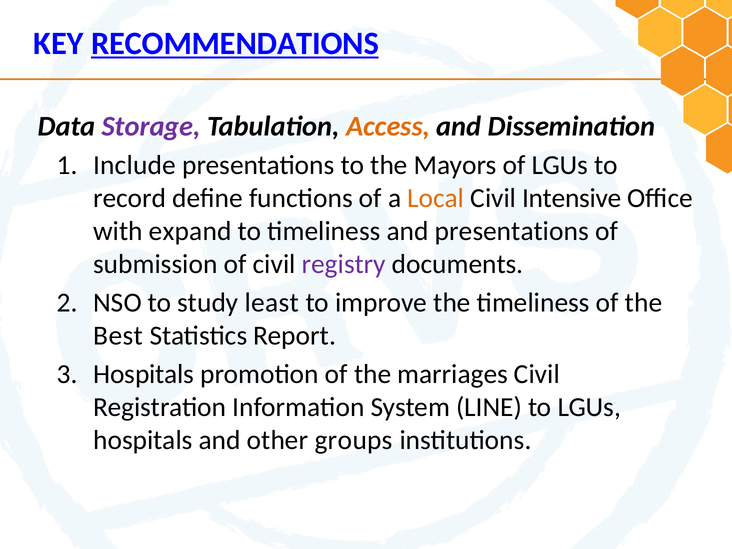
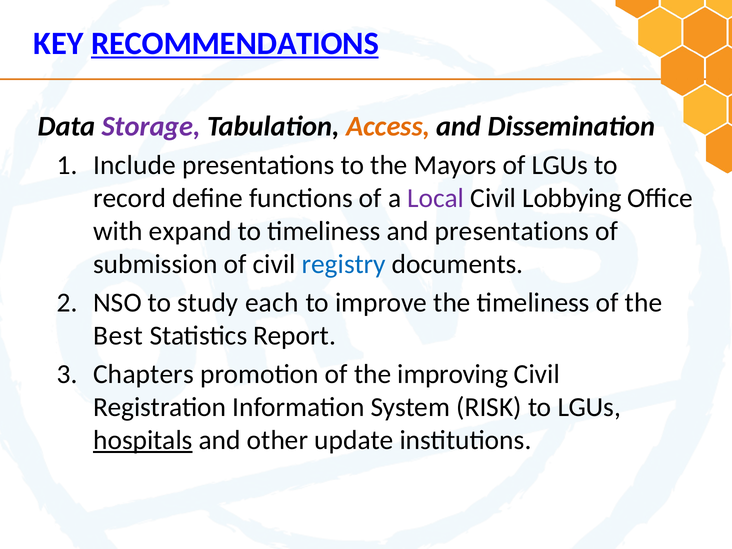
Local colour: orange -> purple
Intensive: Intensive -> Lobbying
registry colour: purple -> blue
least: least -> each
Hospitals at (144, 374): Hospitals -> Chapters
marriages: marriages -> improving
LINE: LINE -> RISK
hospitals at (143, 440) underline: none -> present
groups: groups -> update
